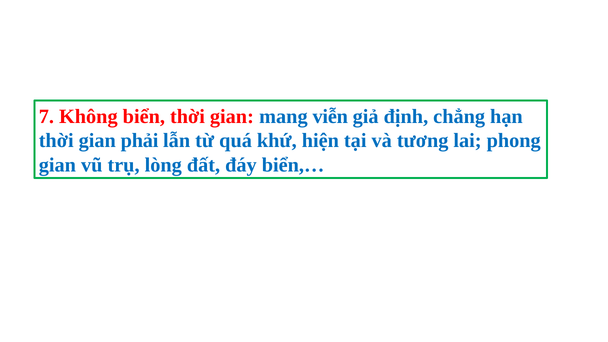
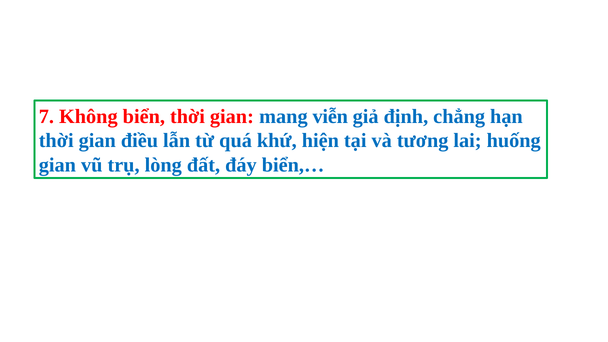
phải: phải -> điều
phong: phong -> huống
